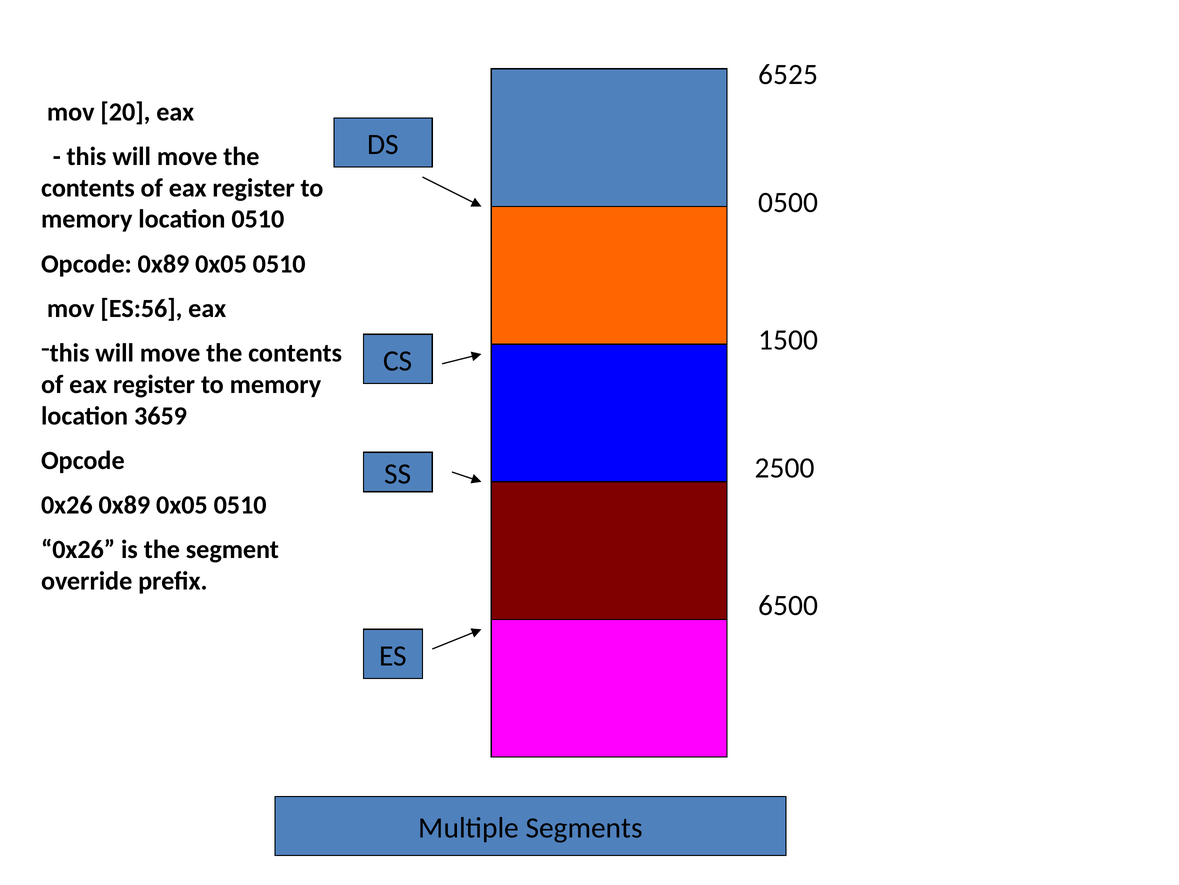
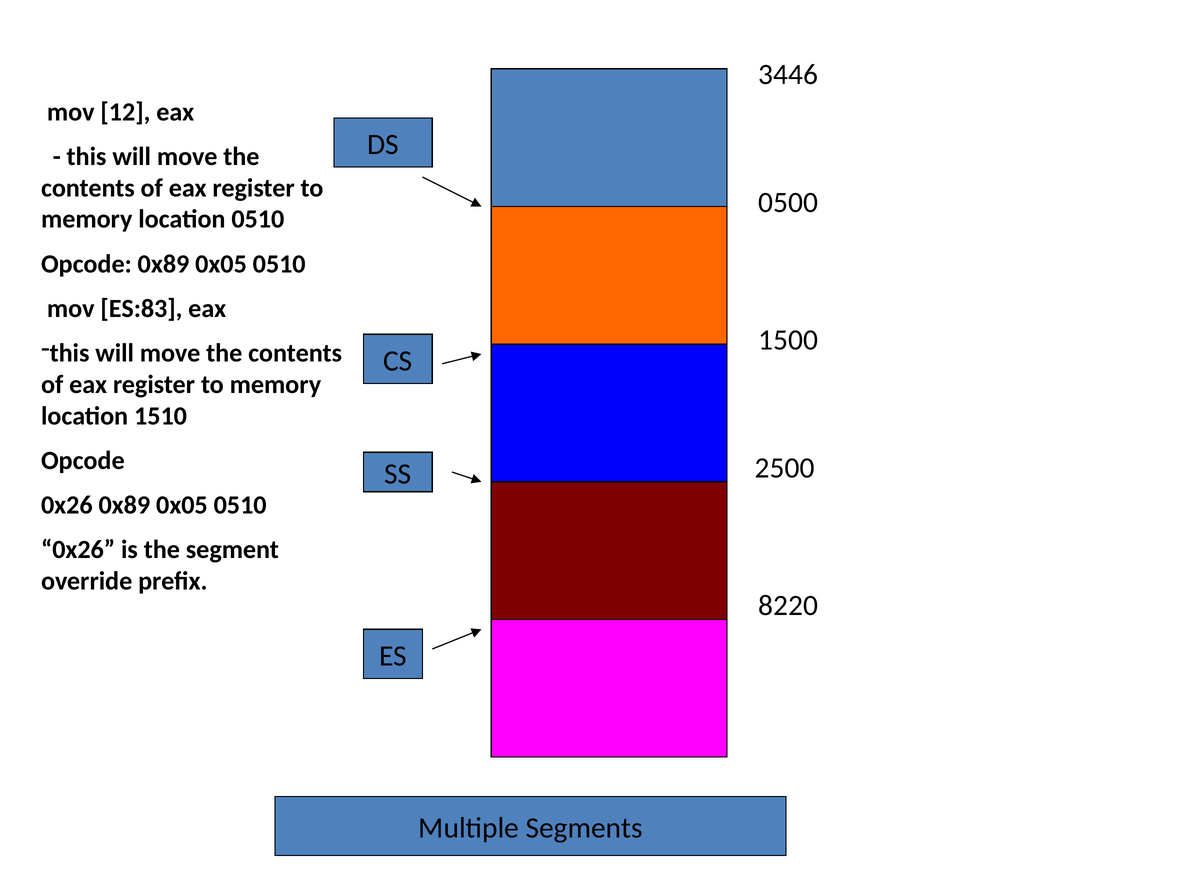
6525: 6525 -> 3446
20: 20 -> 12
ES:56: ES:56 -> ES:83
3659: 3659 -> 1510
6500: 6500 -> 8220
